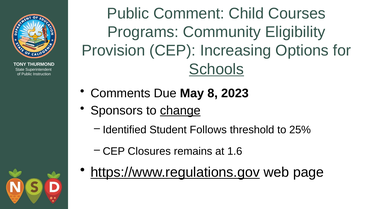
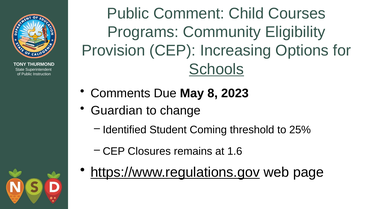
Sponsors: Sponsors -> Guardian
change underline: present -> none
Follows: Follows -> Coming
